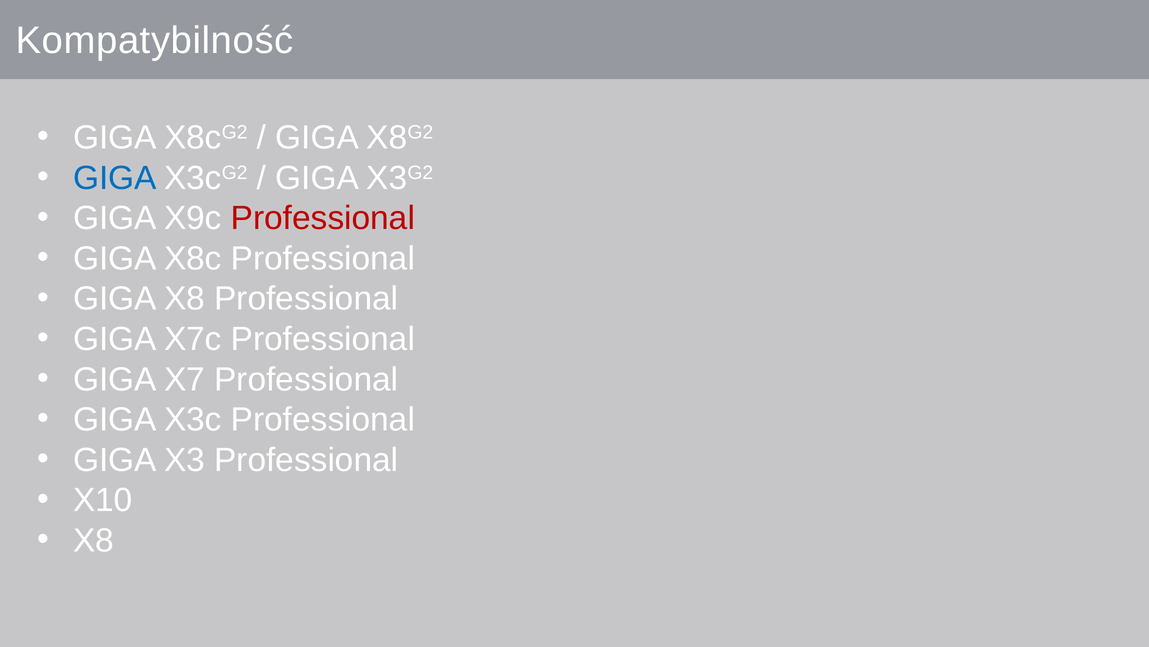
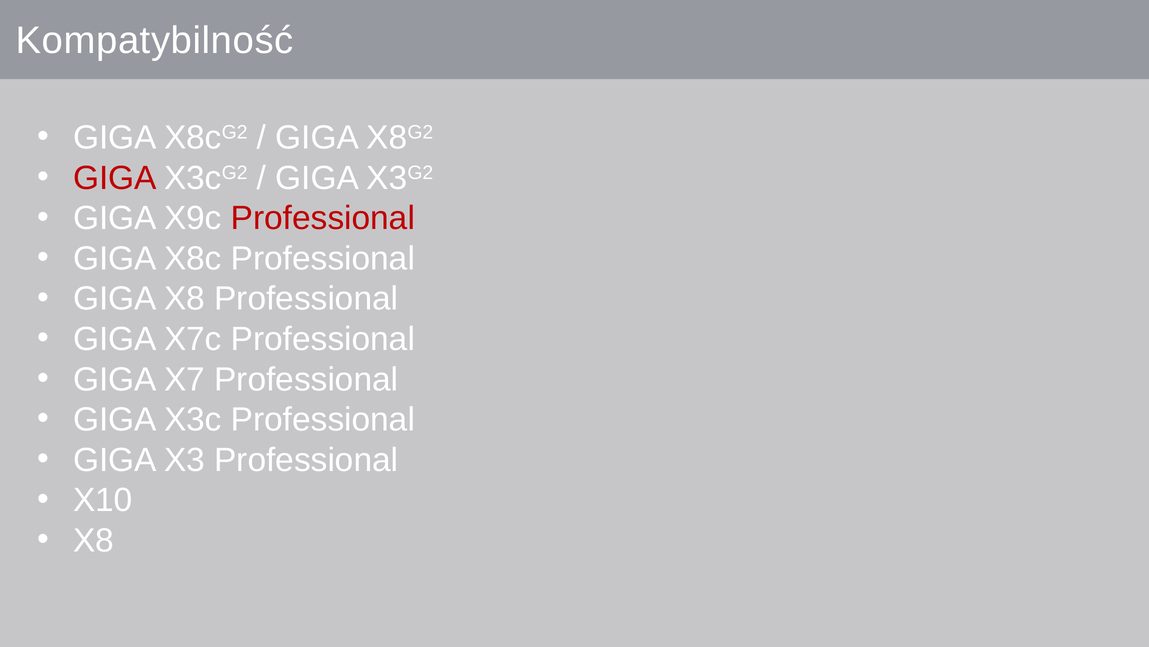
GIGA at (115, 178) colour: blue -> red
